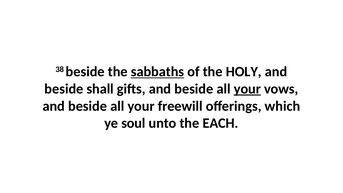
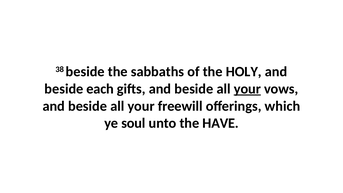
sabbaths underline: present -> none
shall: shall -> each
EACH: EACH -> HAVE
